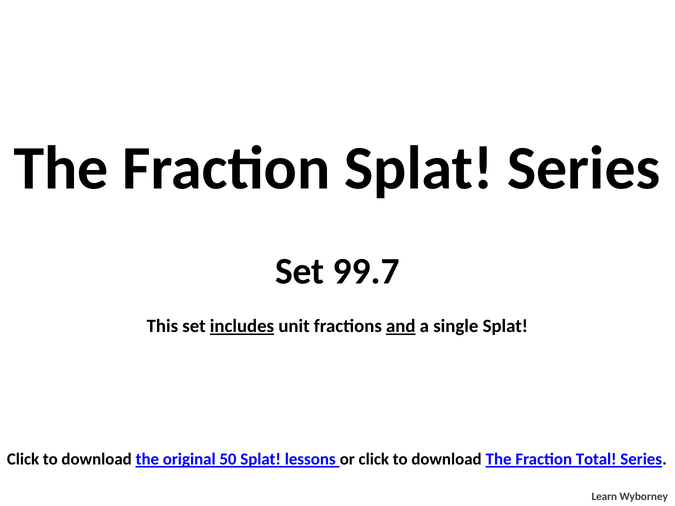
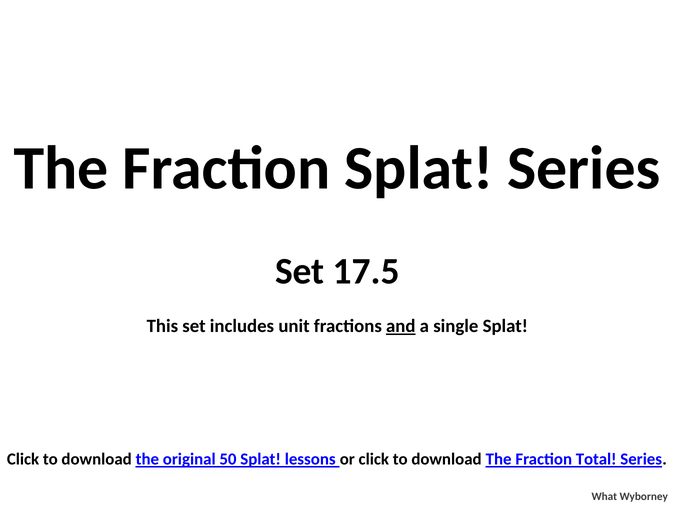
99.7: 99.7 -> 17.5
includes underline: present -> none
Learn: Learn -> What
